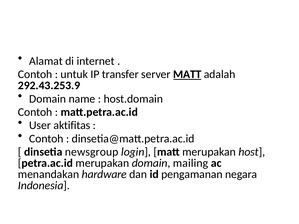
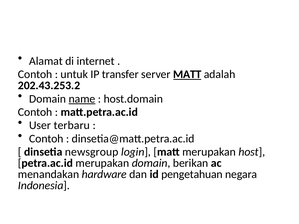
292.43.253.9: 292.43.253.9 -> 202.43.253.2
name underline: none -> present
aktifitas: aktifitas -> terbaru
mailing: mailing -> berikan
pengamanan: pengamanan -> pengetahuan
